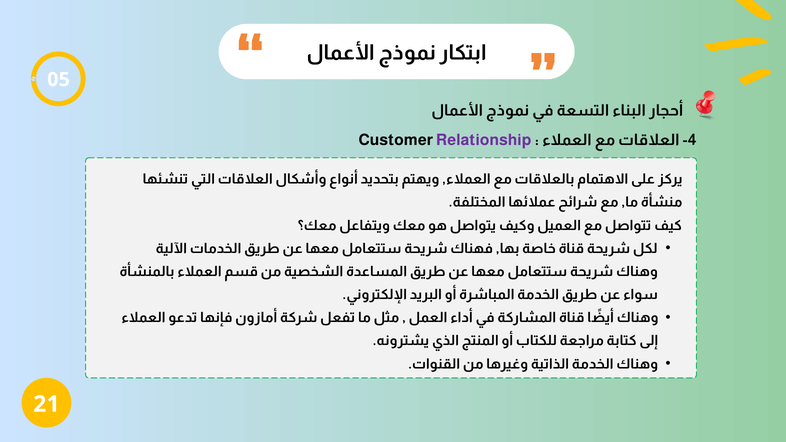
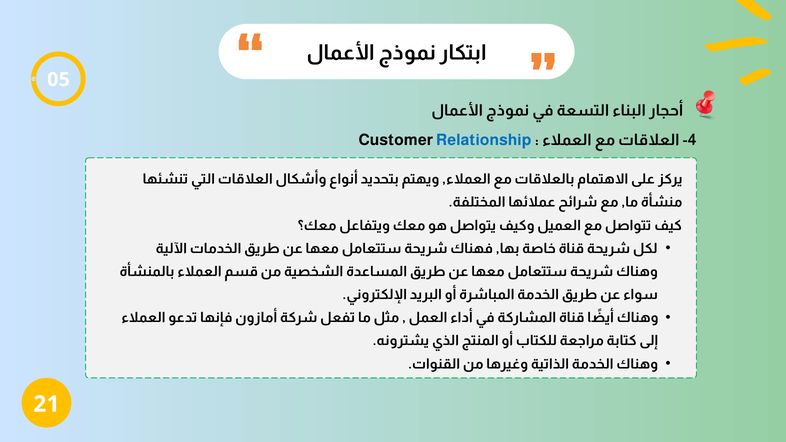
Relationship colour: purple -> blue
